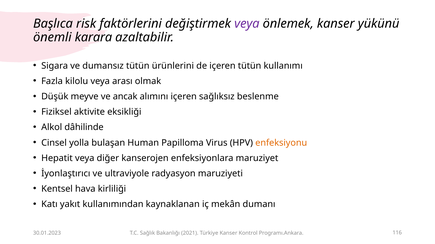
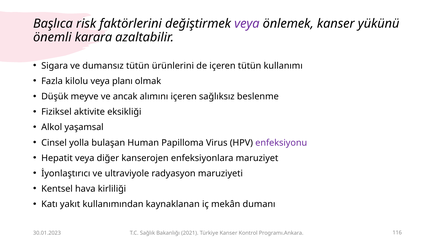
arası: arası -> planı
dâhilinde: dâhilinde -> yaşamsal
enfeksiyonu colour: orange -> purple
